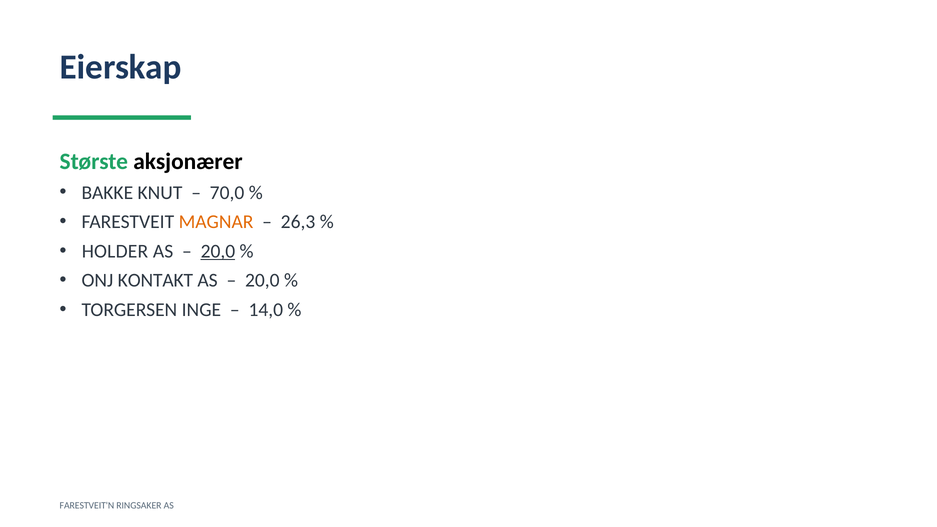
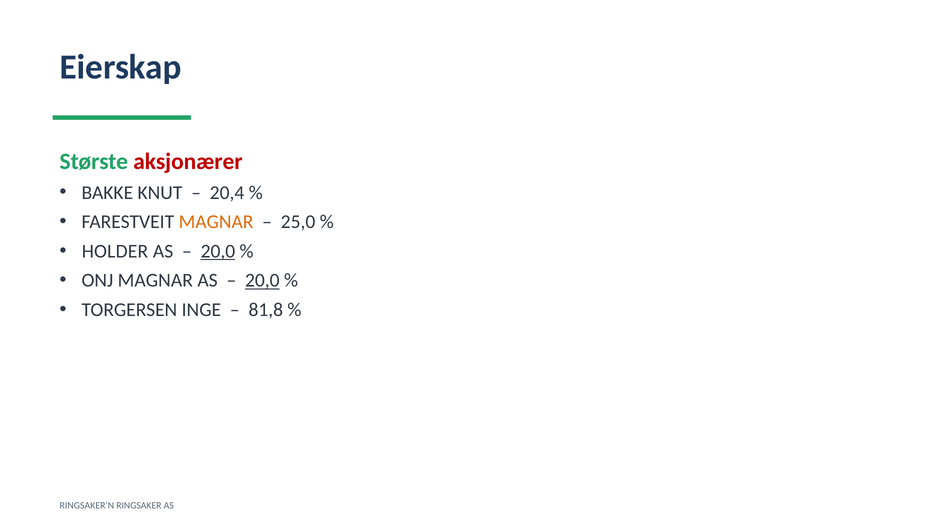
aksjonærer colour: black -> red
70,0: 70,0 -> 20,4
26,3: 26,3 -> 25,0
ONJ KONTAKT: KONTAKT -> MAGNAR
20,0 at (262, 281) underline: none -> present
14,0: 14,0 -> 81,8
FARESTVEIT'N: FARESTVEIT'N -> RINGSAKER'N
